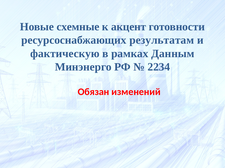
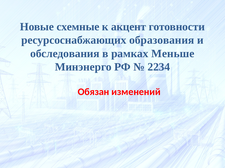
результатам: результатам -> образования
фактическую: фактическую -> обследования
Данным: Данным -> Меньше
